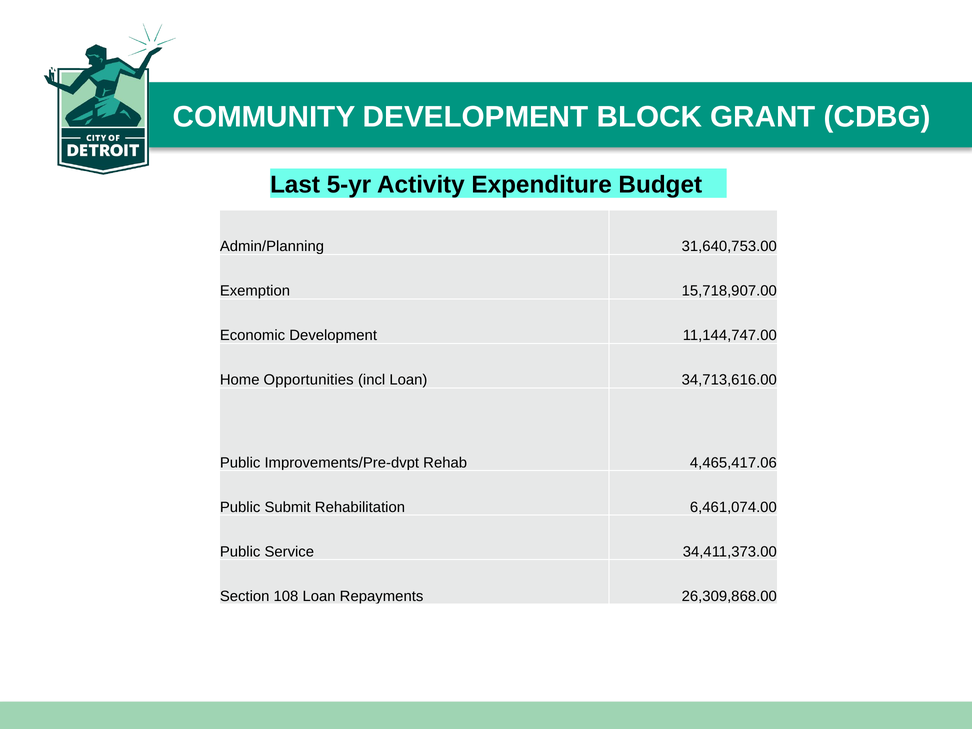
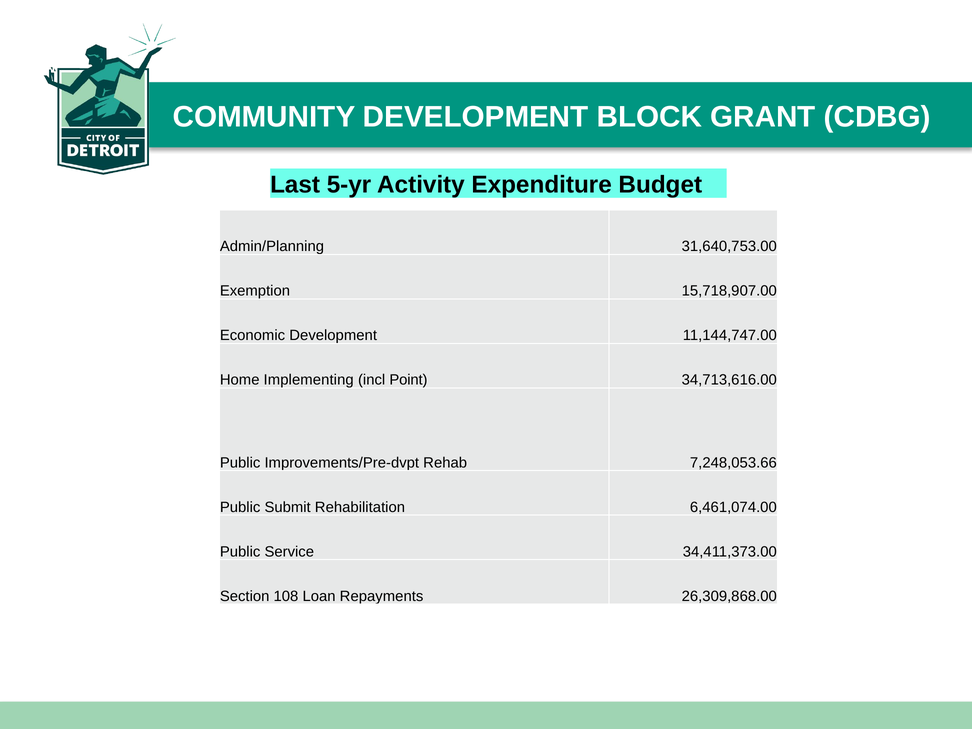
Opportunities: Opportunities -> Implementing
incl Loan: Loan -> Point
4,465,417.06: 4,465,417.06 -> 7,248,053.66
